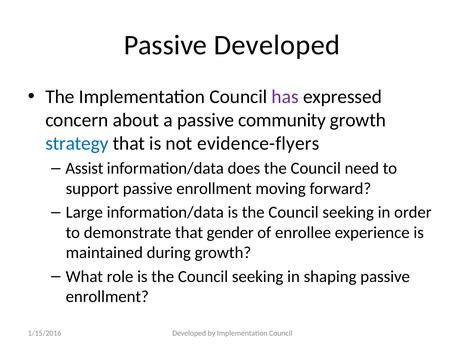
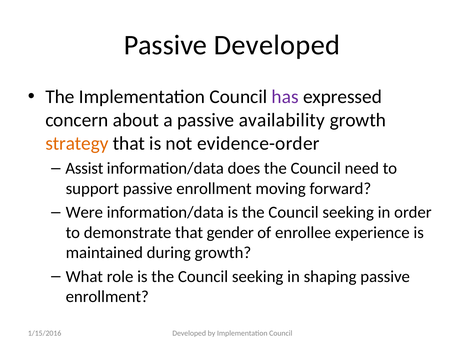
community: community -> availability
strategy colour: blue -> orange
evidence-flyers: evidence-flyers -> evidence-order
Large: Large -> Were
